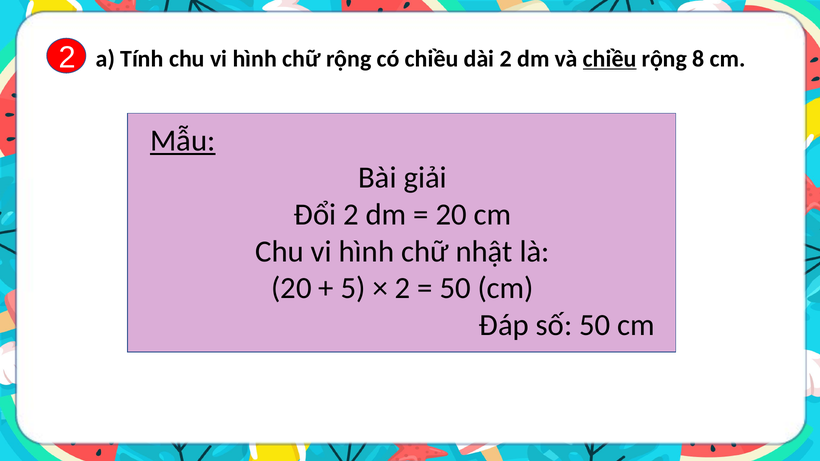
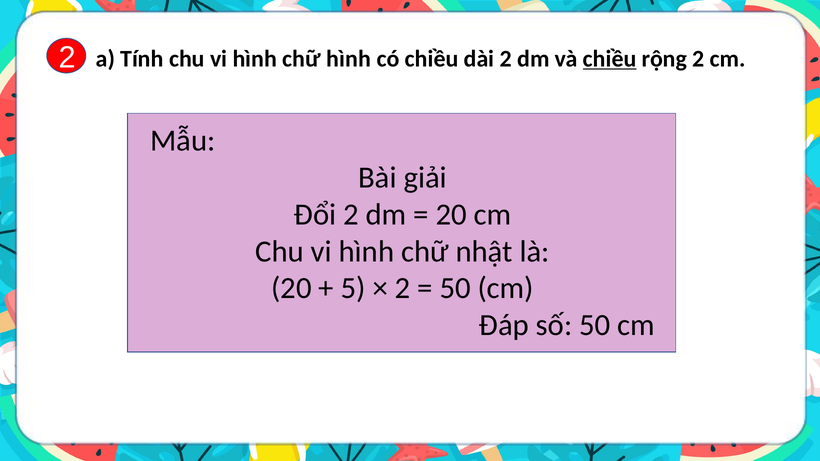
chữ rộng: rộng -> hình
rộng 8: 8 -> 2
Mẫu underline: present -> none
